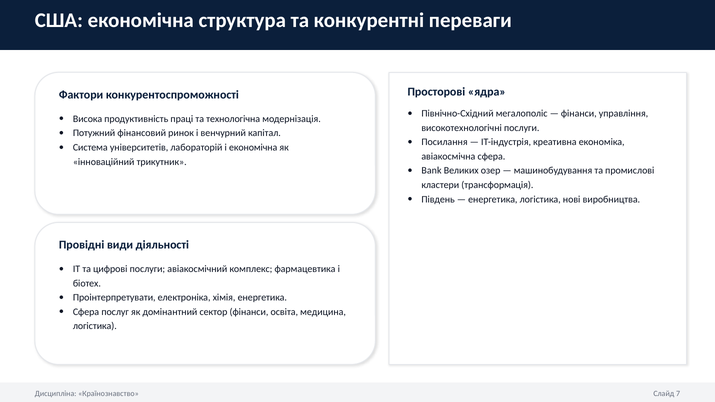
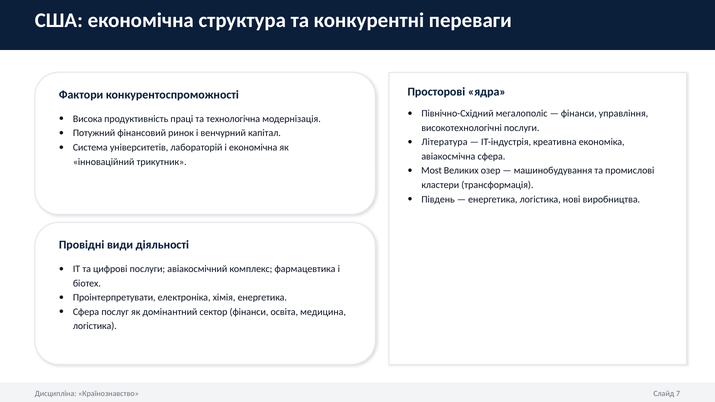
Посилання: Посилання -> Література
Bank: Bank -> Most
